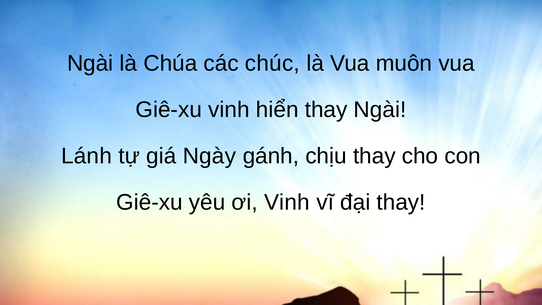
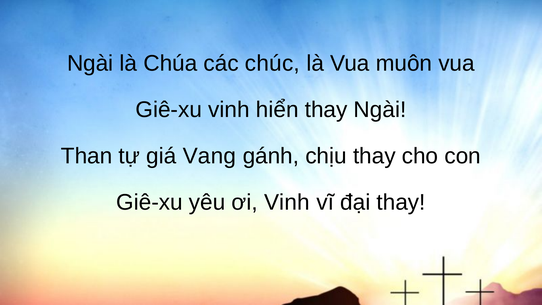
Lánh: Lánh -> Than
Ngày: Ngày -> Vang
